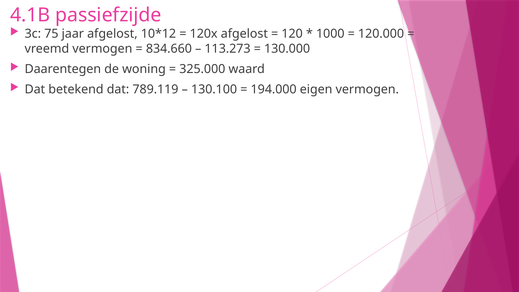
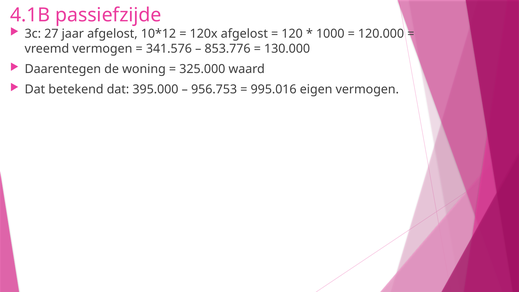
75: 75 -> 27
834.660: 834.660 -> 341.576
113.273: 113.273 -> 853.776
789.119: 789.119 -> 395.000
130.100: 130.100 -> 956.753
194.000: 194.000 -> 995.016
